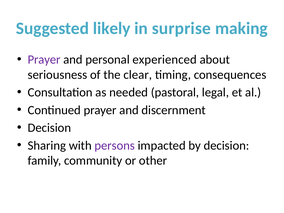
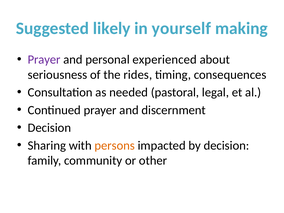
surprise: surprise -> yourself
clear: clear -> rides
persons colour: purple -> orange
